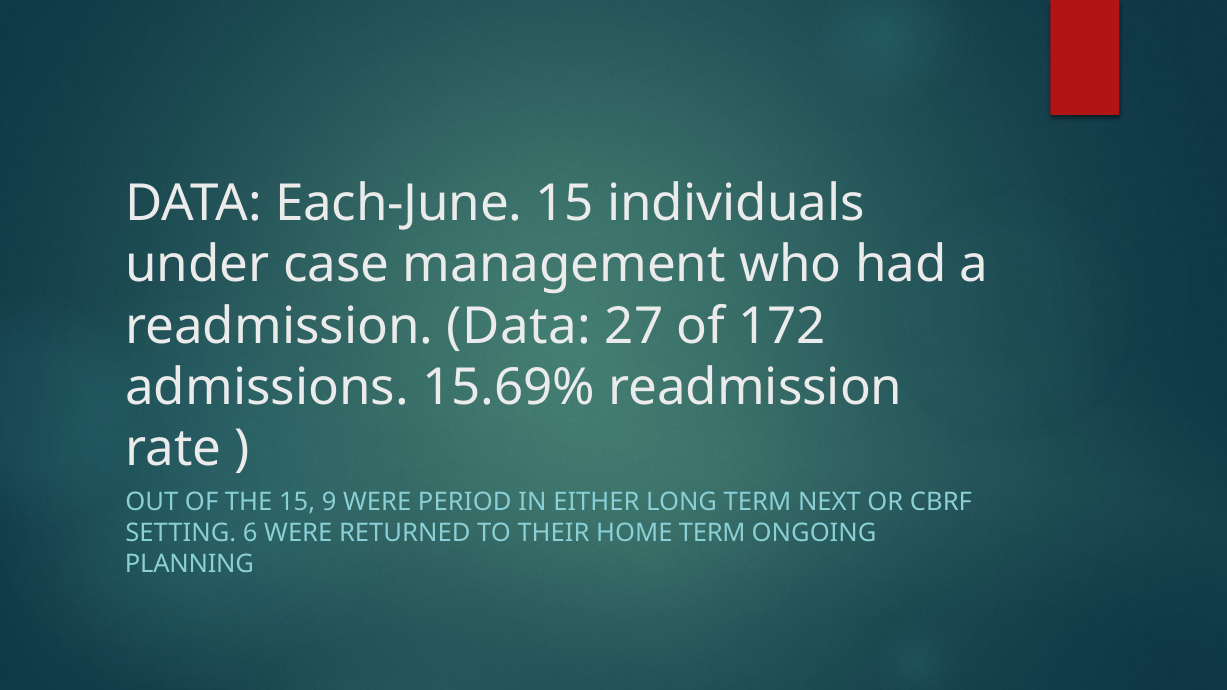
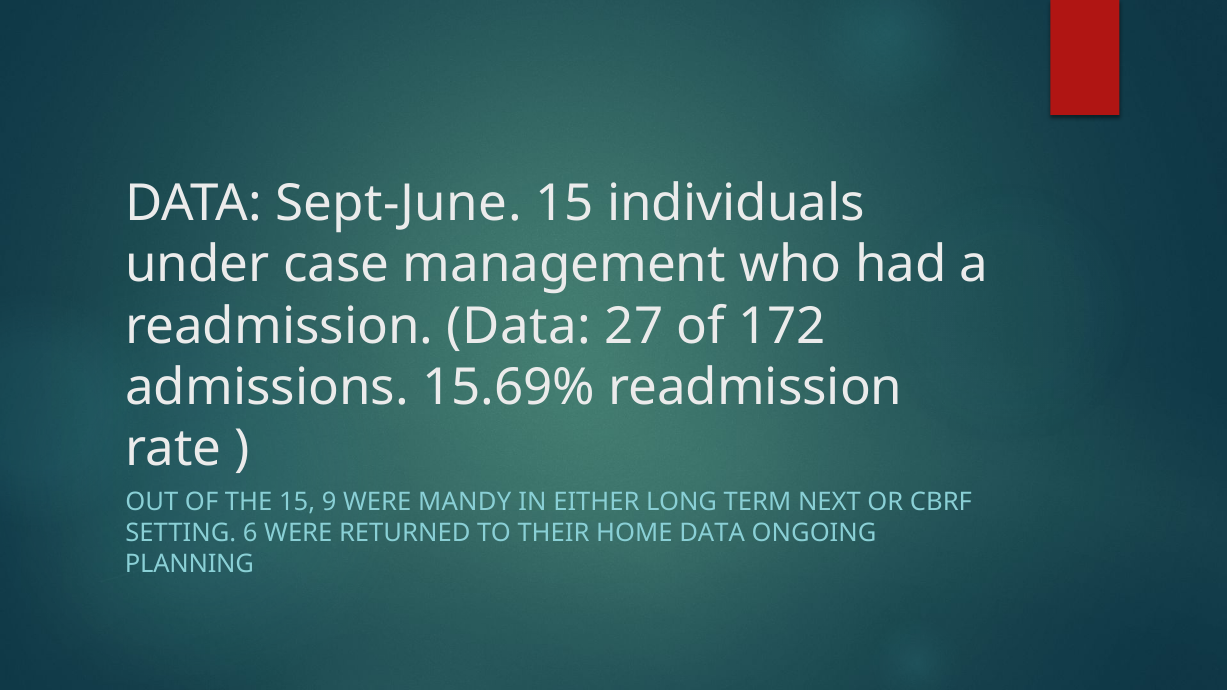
Each-June: Each-June -> Sept-June
PERIOD: PERIOD -> MANDY
HOME TERM: TERM -> DATA
